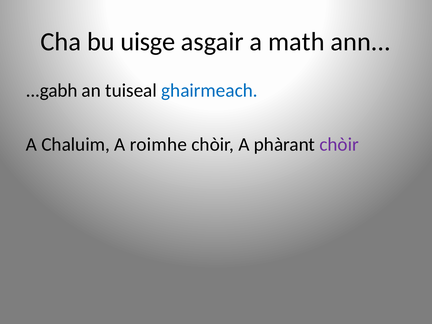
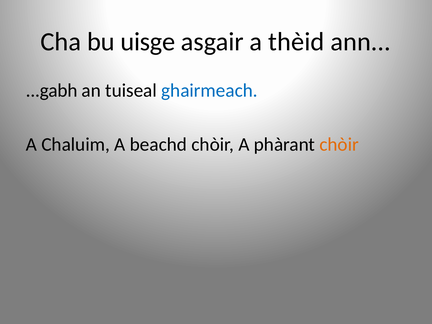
math: math -> thèid
roimhe: roimhe -> beachd
chòir at (339, 144) colour: purple -> orange
